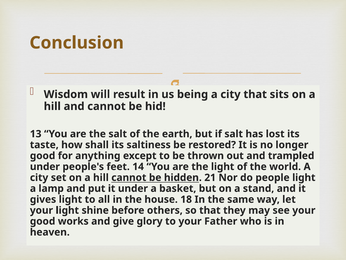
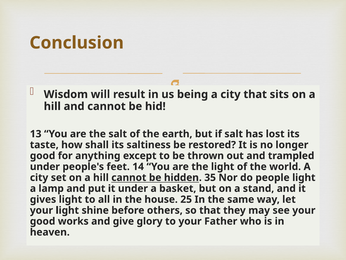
21: 21 -> 35
18: 18 -> 25
